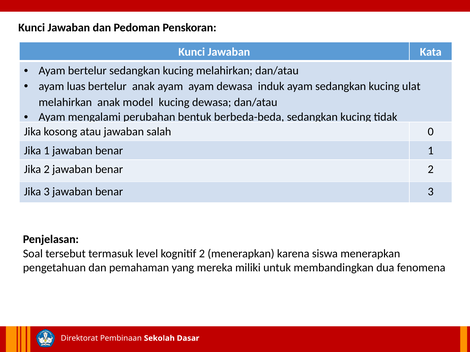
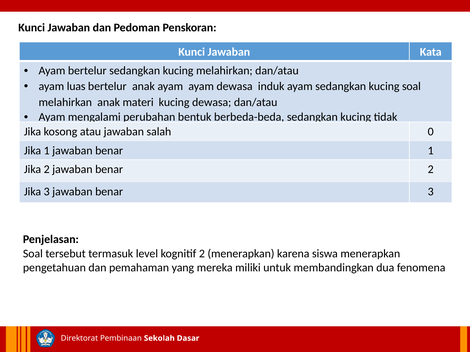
kucing ulat: ulat -> soal
model: model -> materi
